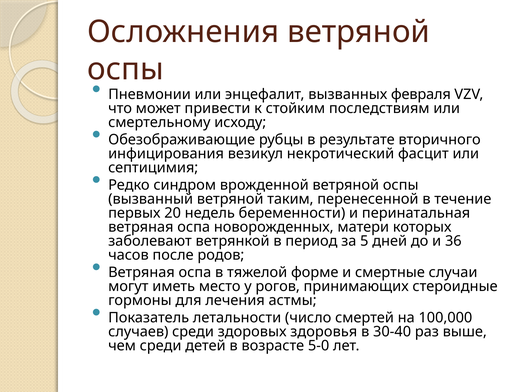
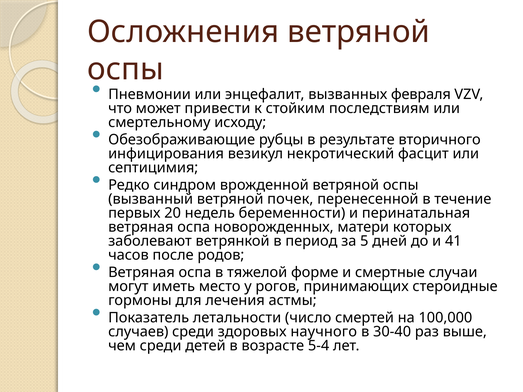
таким: таким -> почек
36: 36 -> 41
здоровья: здоровья -> научного
5-0: 5-0 -> 5-4
